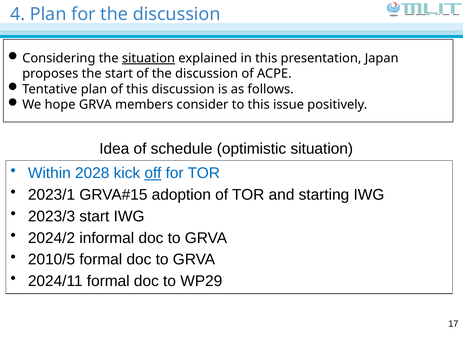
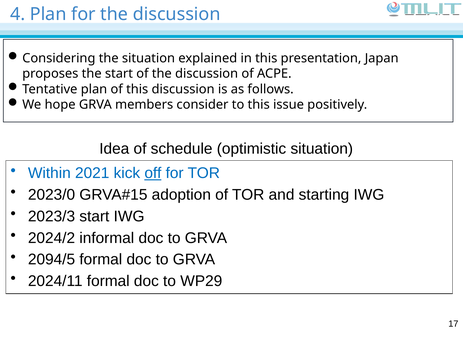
situation at (149, 58) underline: present -> none
2028: 2028 -> 2021
2023/1: 2023/1 -> 2023/0
2010/5: 2010/5 -> 2094/5
